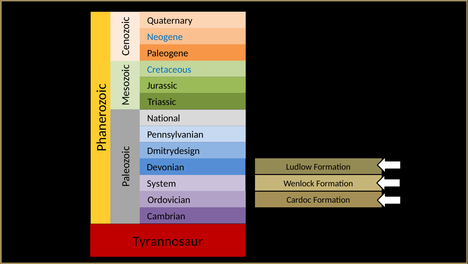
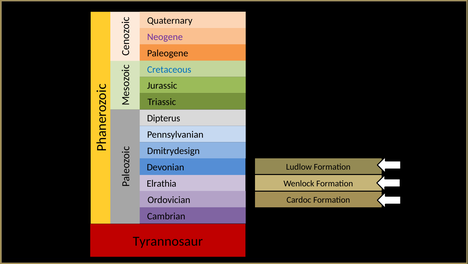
Neogene colour: blue -> purple
National: National -> Dipterus
System: System -> Elrathia
